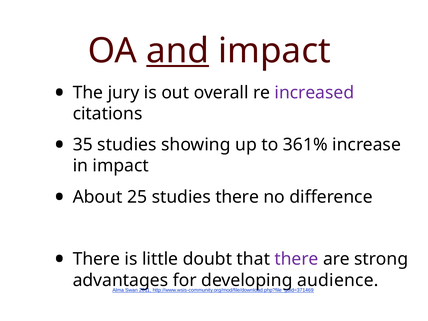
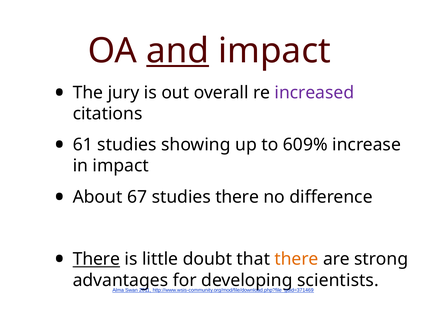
35: 35 -> 61
361%: 361% -> 609%
25: 25 -> 67
There at (96, 259) underline: none -> present
there at (297, 259) colour: purple -> orange
audience: audience -> scientists
